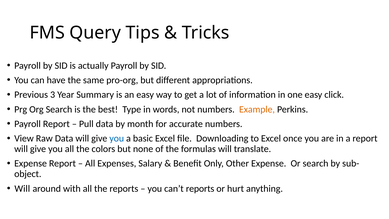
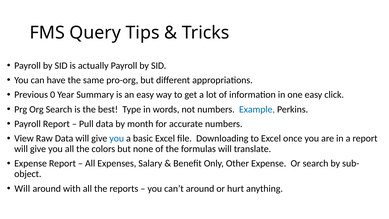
3: 3 -> 0
Example colour: orange -> blue
can’t reports: reports -> around
